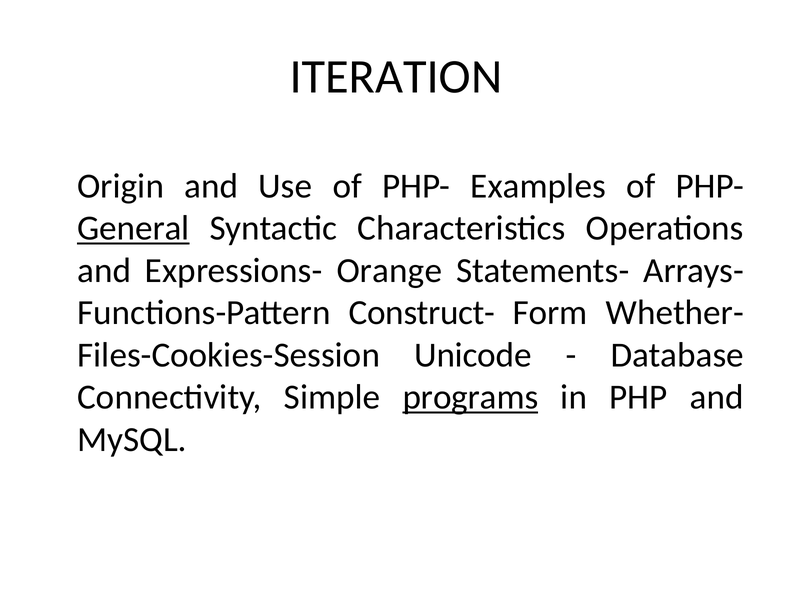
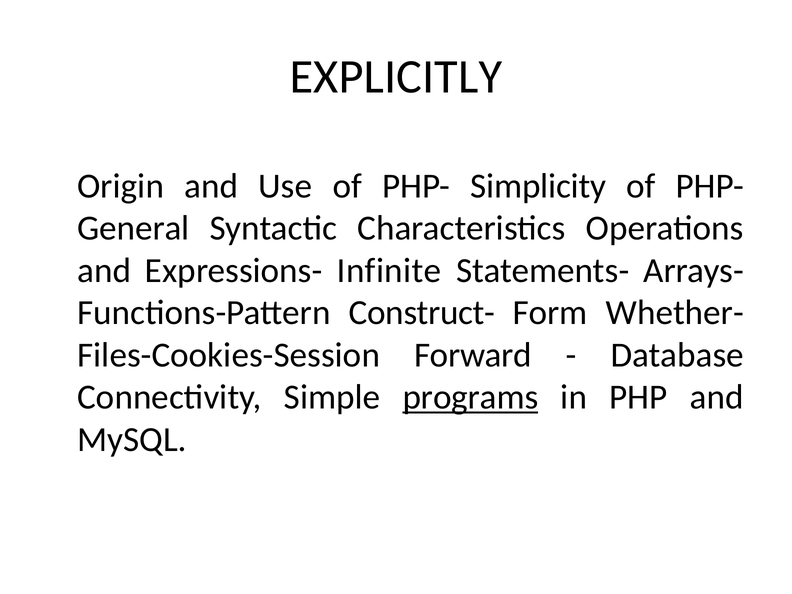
ITERATION: ITERATION -> EXPLICITLY
Examples: Examples -> Simplicity
General underline: present -> none
Orange: Orange -> Infinite
Unicode: Unicode -> Forward
